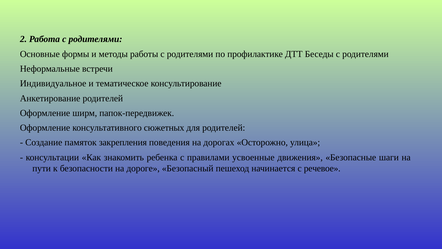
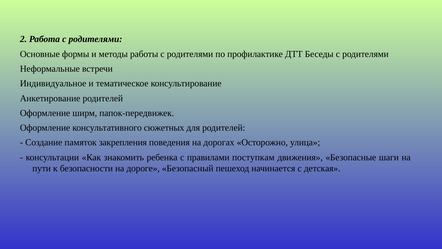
усвоенные: усвоенные -> поступкам
речевое: речевое -> детская
